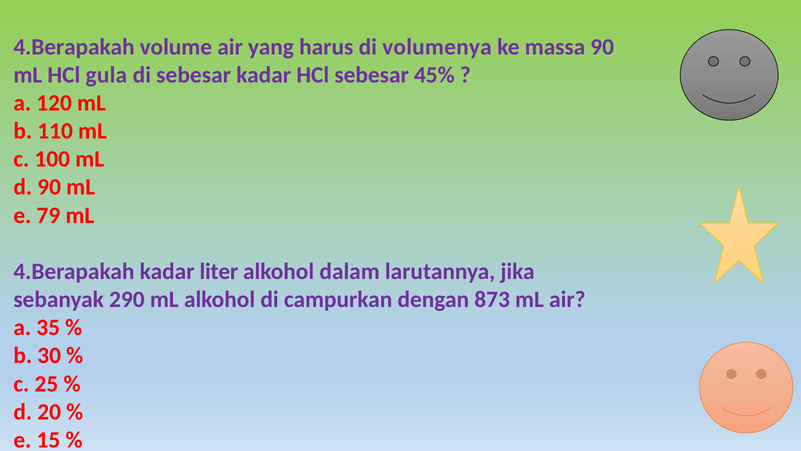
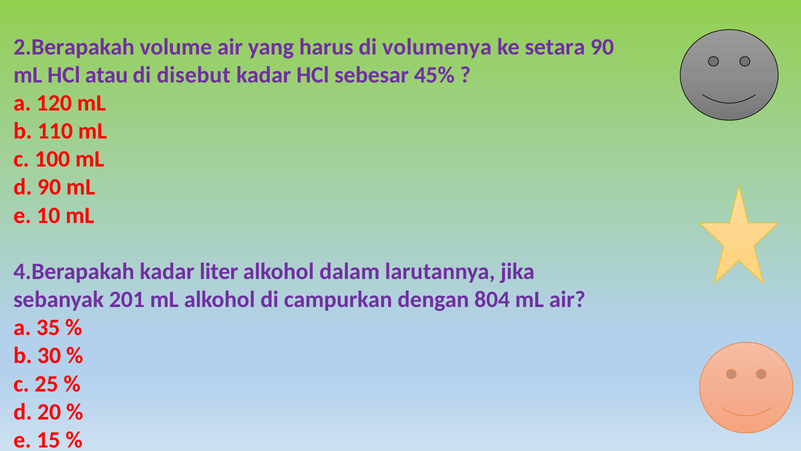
4.Berapakah at (74, 47): 4.Berapakah -> 2.Berapakah
massa: massa -> setara
gula: gula -> atau
di sebesar: sebesar -> disebut
79: 79 -> 10
290: 290 -> 201
873: 873 -> 804
